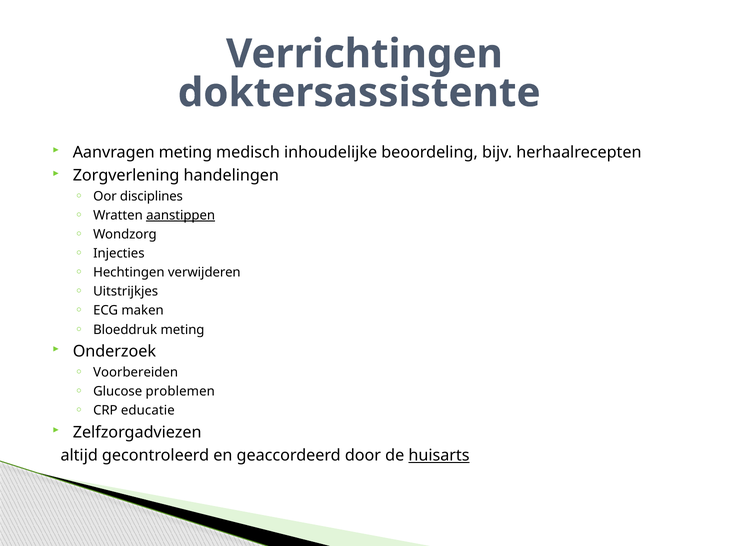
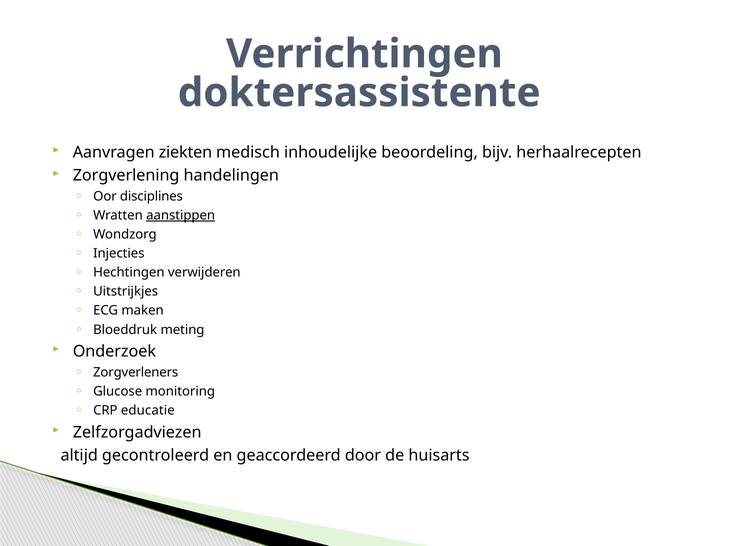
Aanvragen meting: meting -> ziekten
Voorbereiden: Voorbereiden -> Zorgverleners
problemen: problemen -> monitoring
huisarts underline: present -> none
